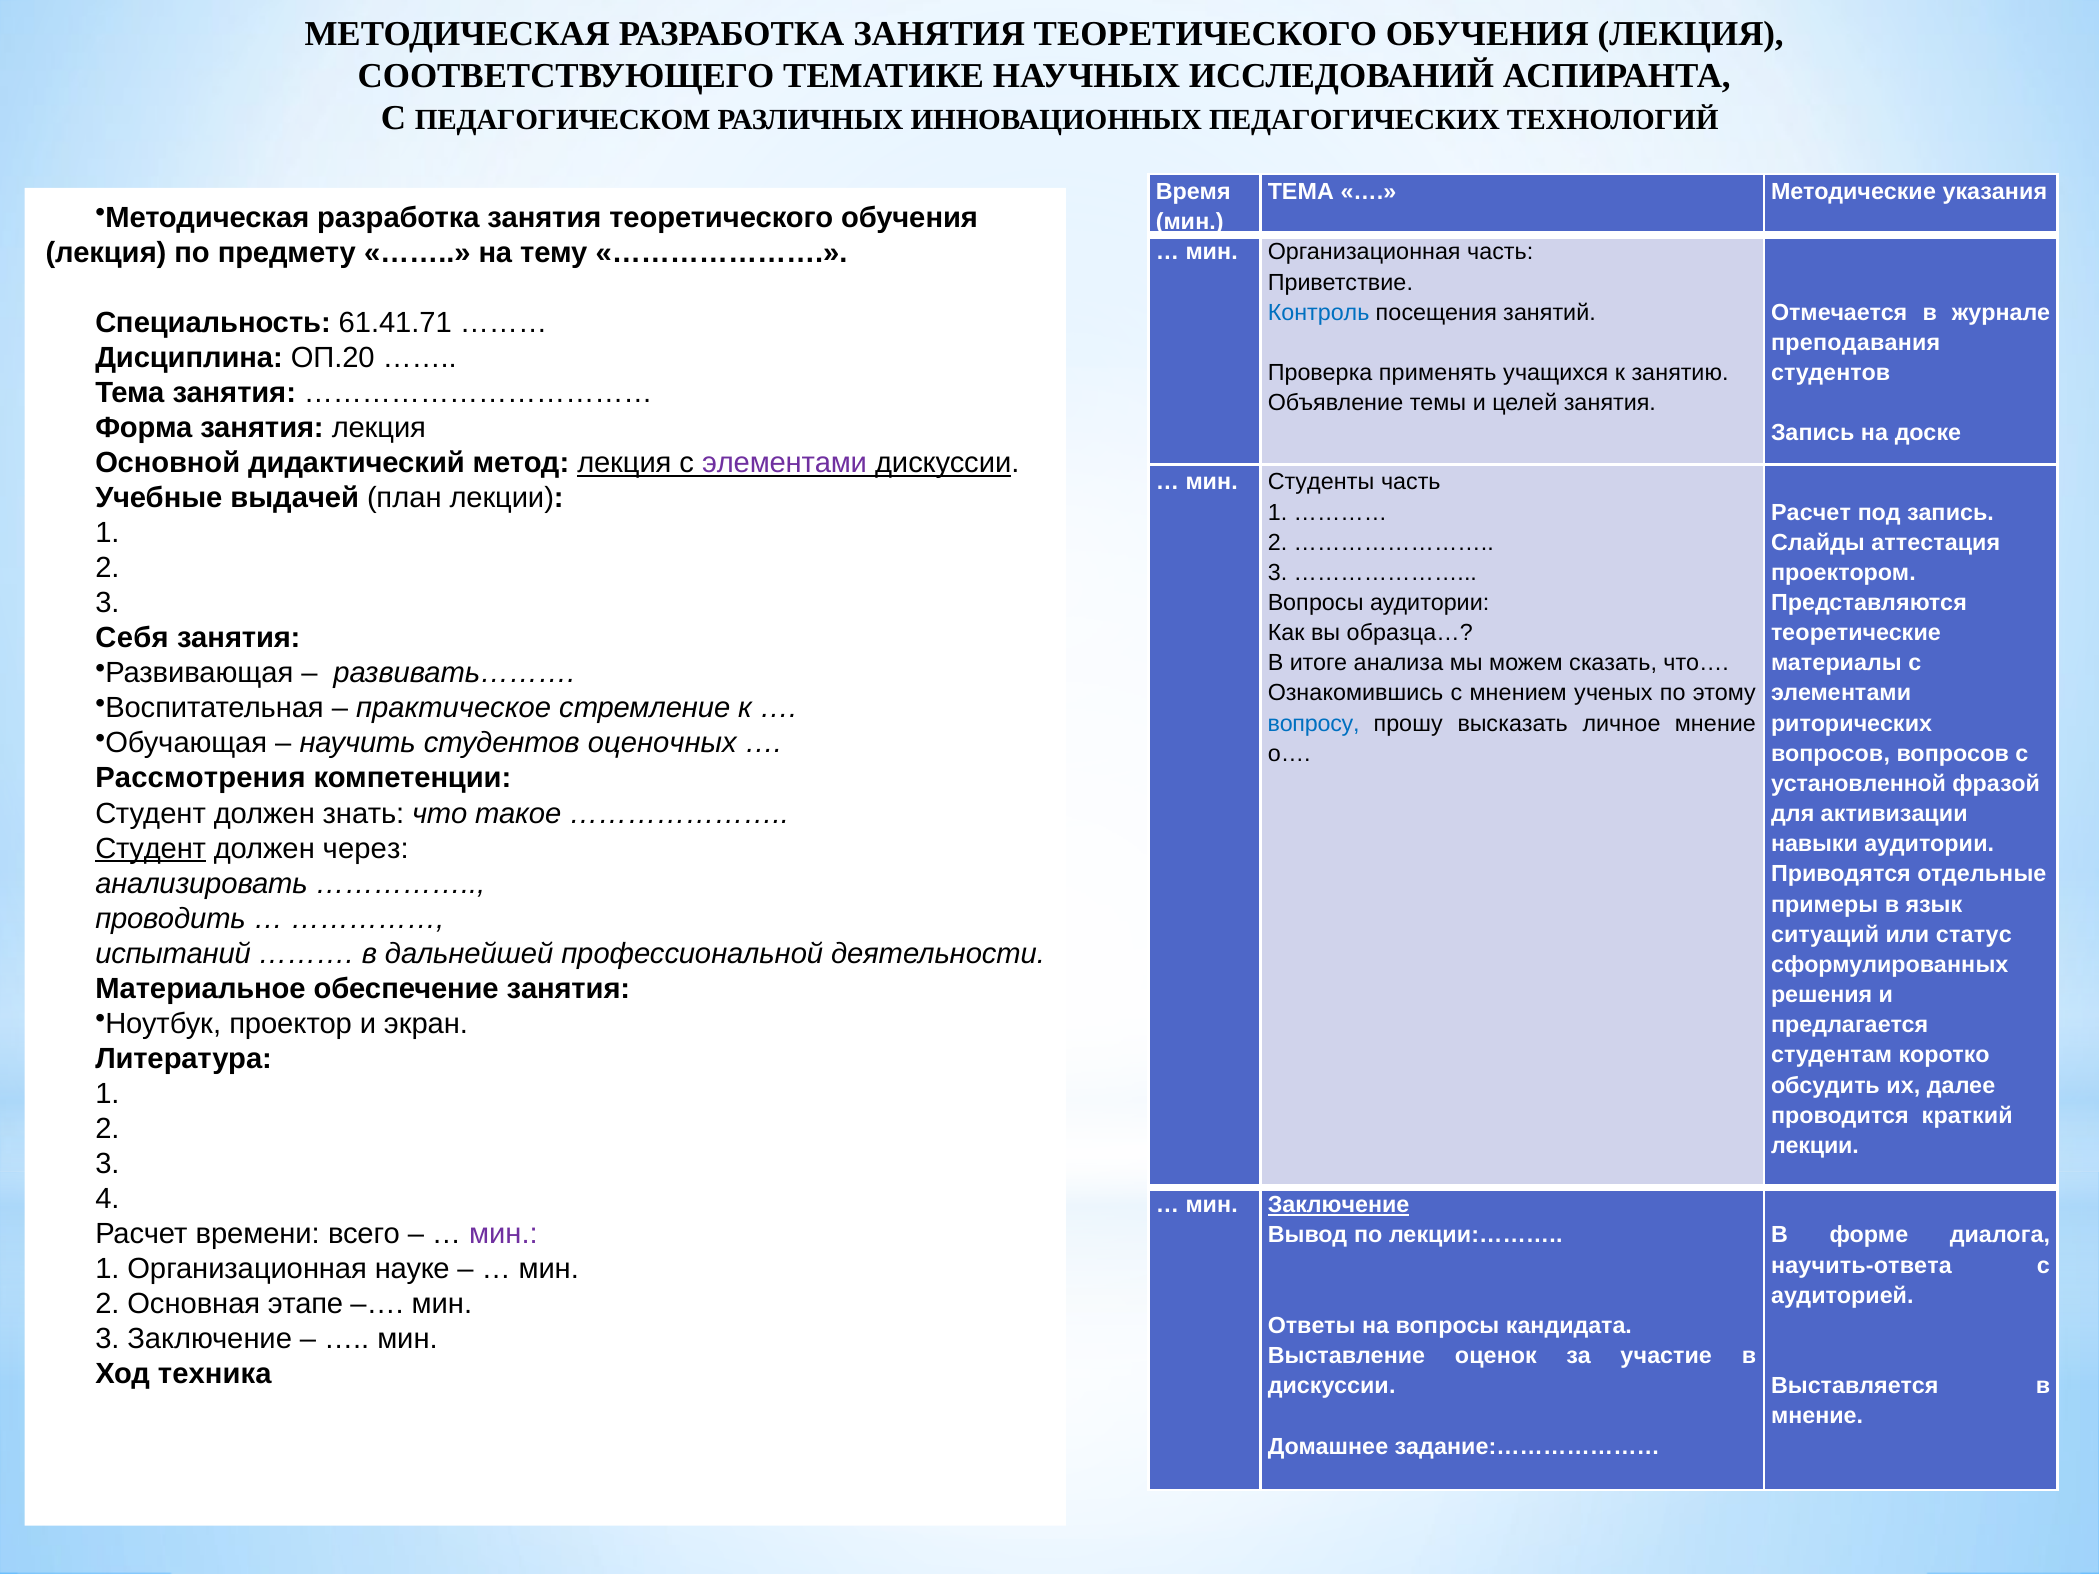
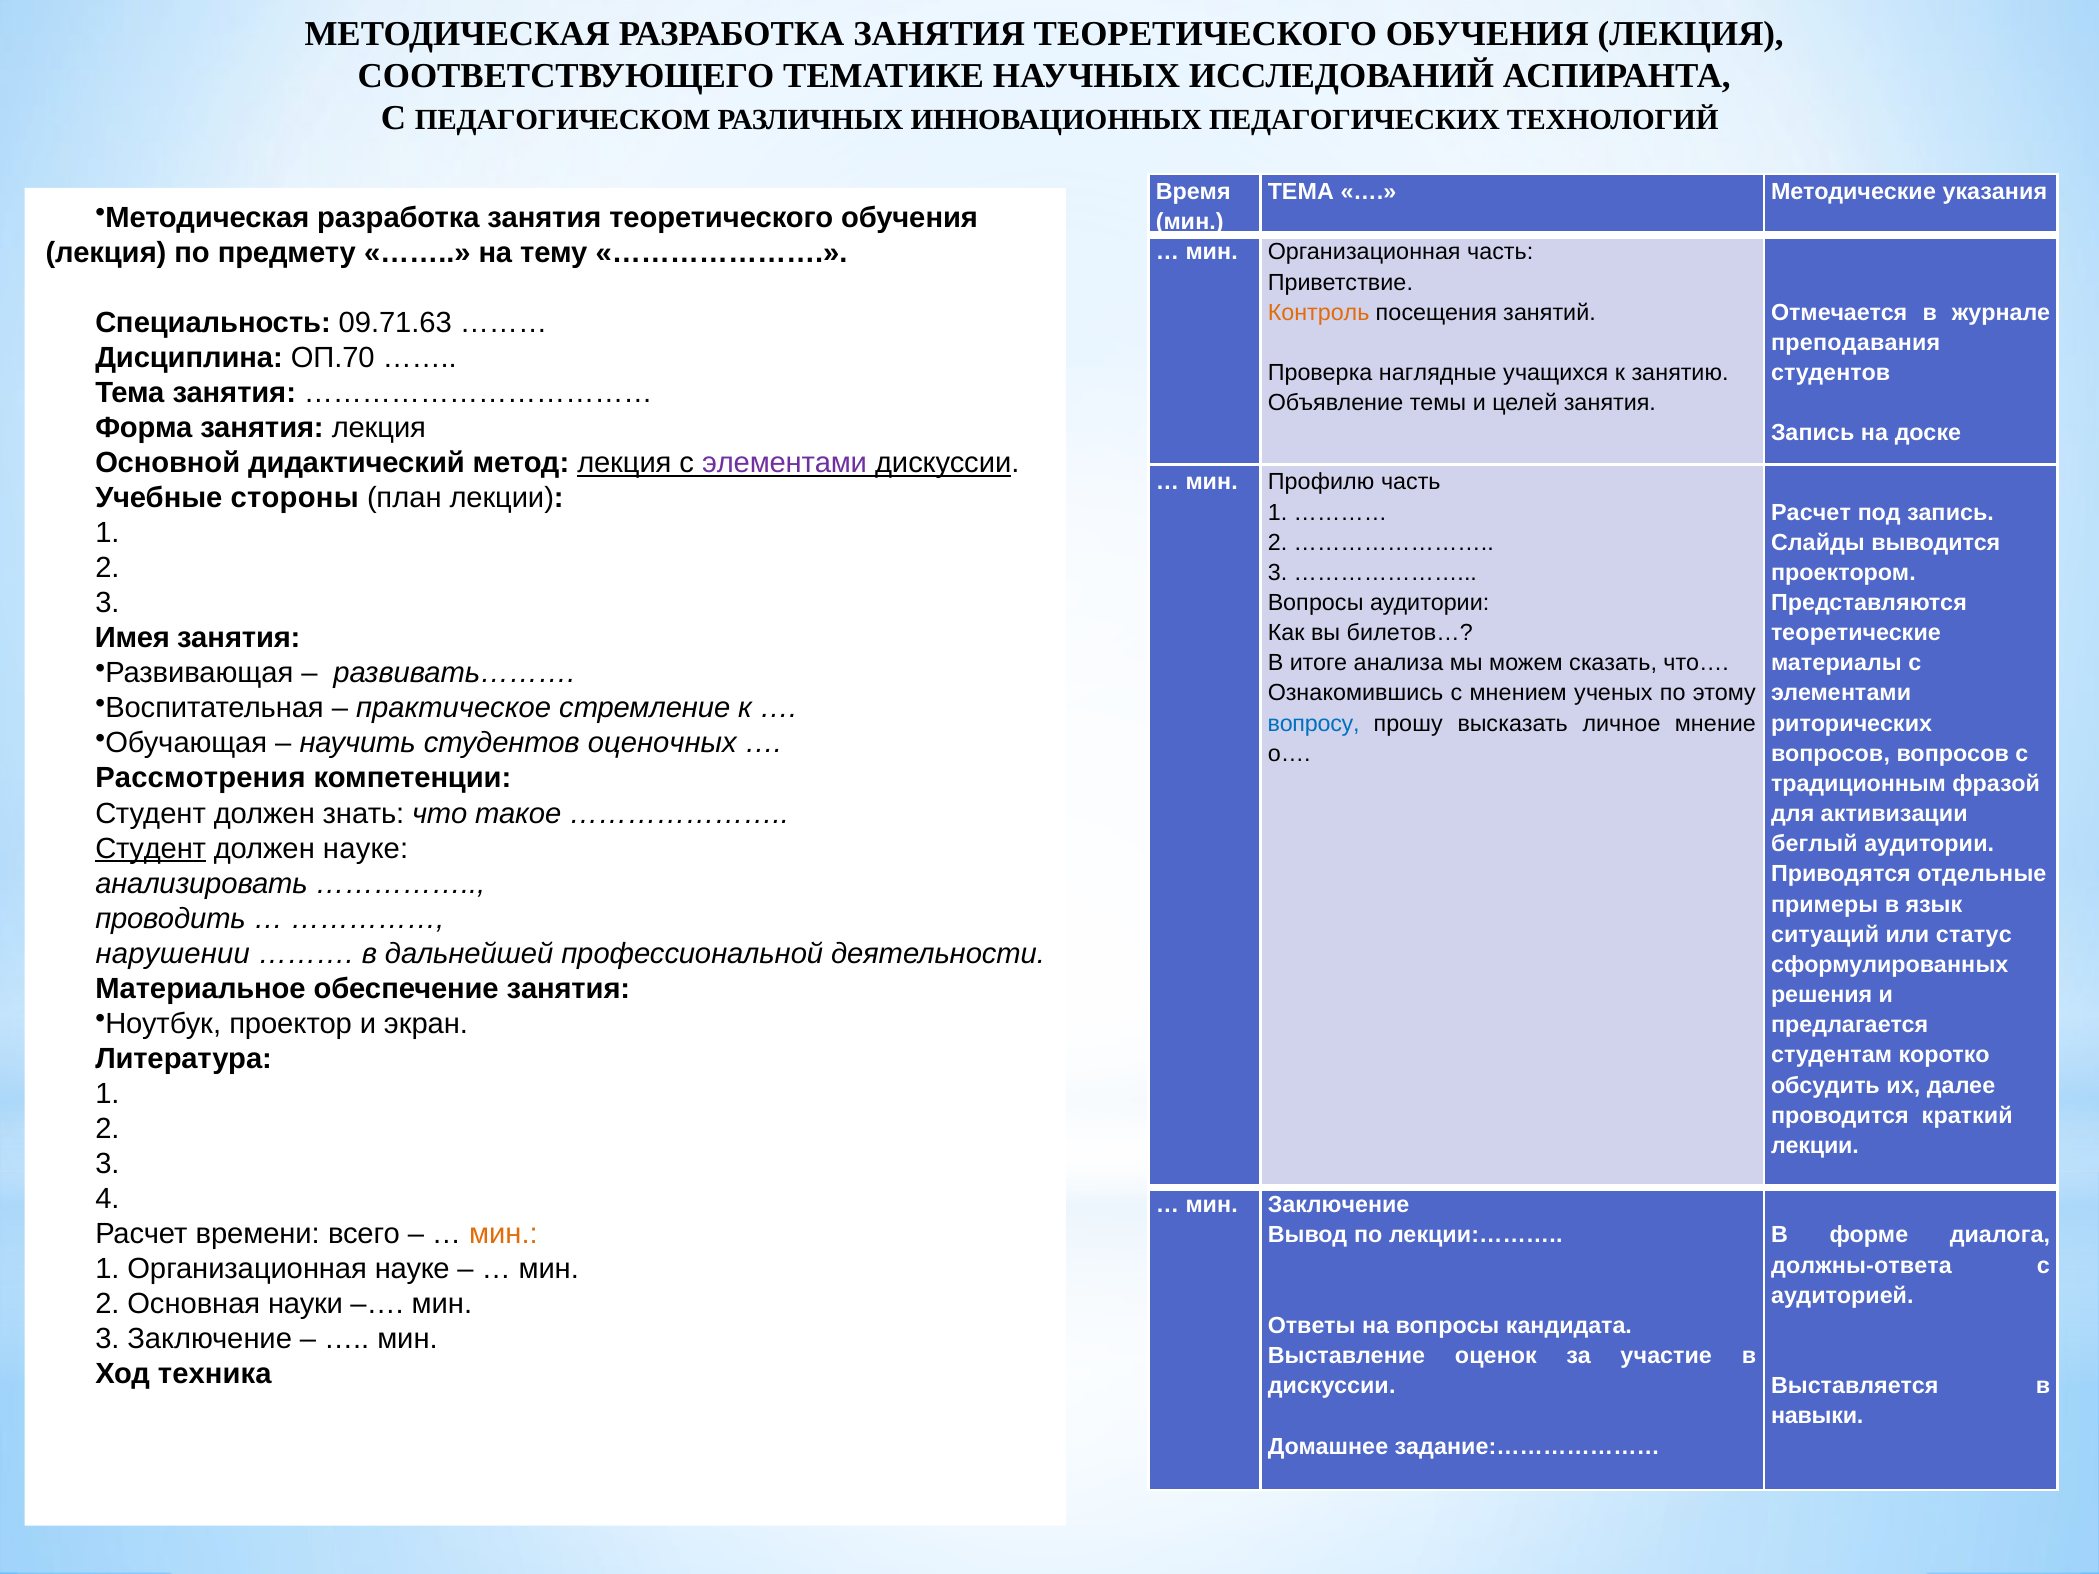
Контроль colour: blue -> orange
61.41.71: 61.41.71 -> 09.71.63
ОП.20: ОП.20 -> ОП.70
применять: применять -> наглядные
Студенты: Студенты -> Профилю
выдачей: выдачей -> стороны
аттестация: аттестация -> выводится
образца…: образца… -> билетов…
Себя: Себя -> Имея
установленной: установленной -> традиционным
навыки: навыки -> беглый
должен через: через -> науке
испытаний: испытаний -> нарушении
Заключение at (1339, 1205) underline: present -> none
мин at (503, 1234) colour: purple -> orange
научить-ответа: научить-ответа -> должны-ответа
этапе: этапе -> науки
мнение at (1817, 1416): мнение -> навыки
